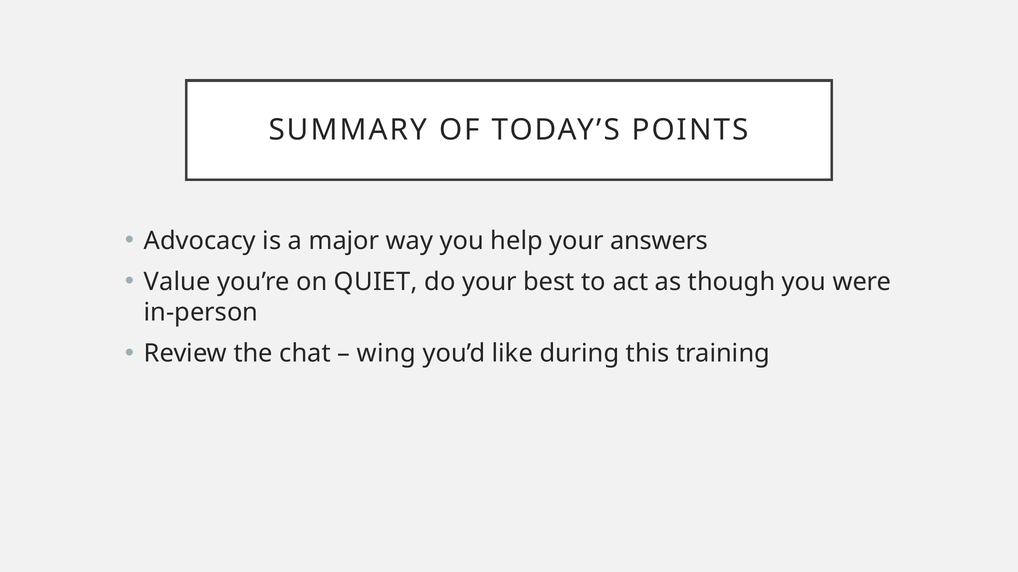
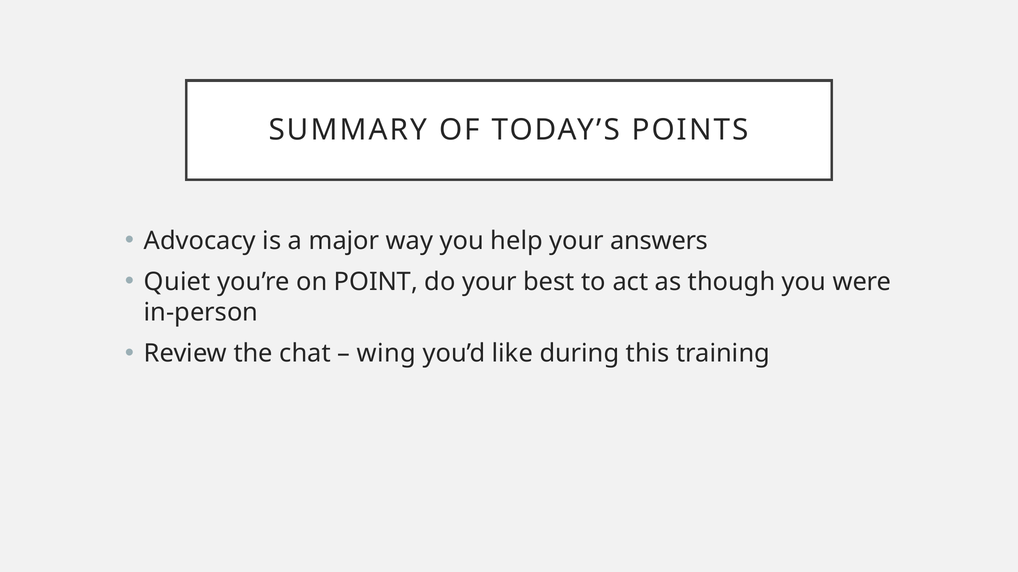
Value: Value -> Quiet
QUIET: QUIET -> POINT
